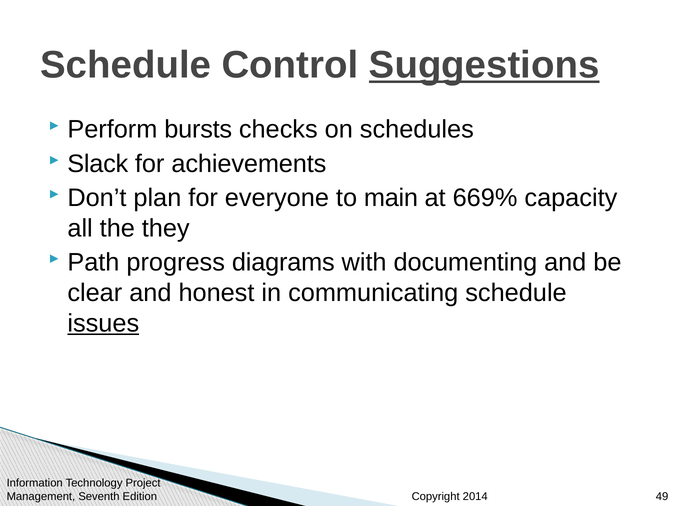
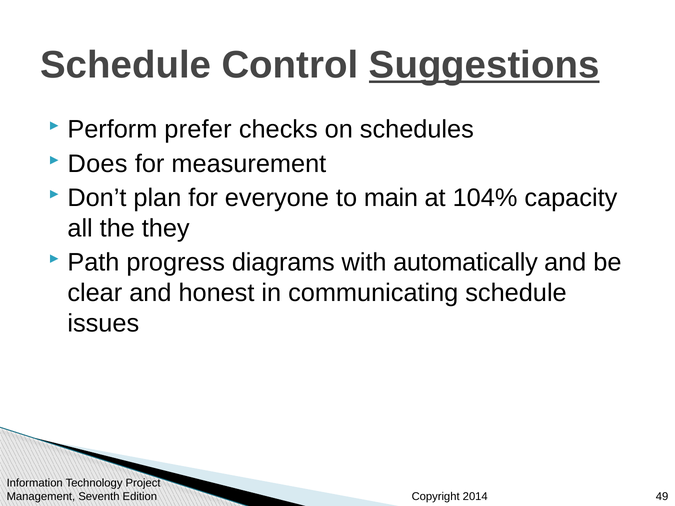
bursts: bursts -> prefer
Slack: Slack -> Does
achievements: achievements -> measurement
669%: 669% -> 104%
documenting: documenting -> automatically
issues underline: present -> none
